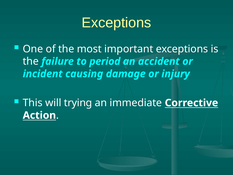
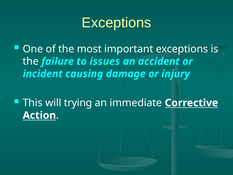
period: period -> issues
